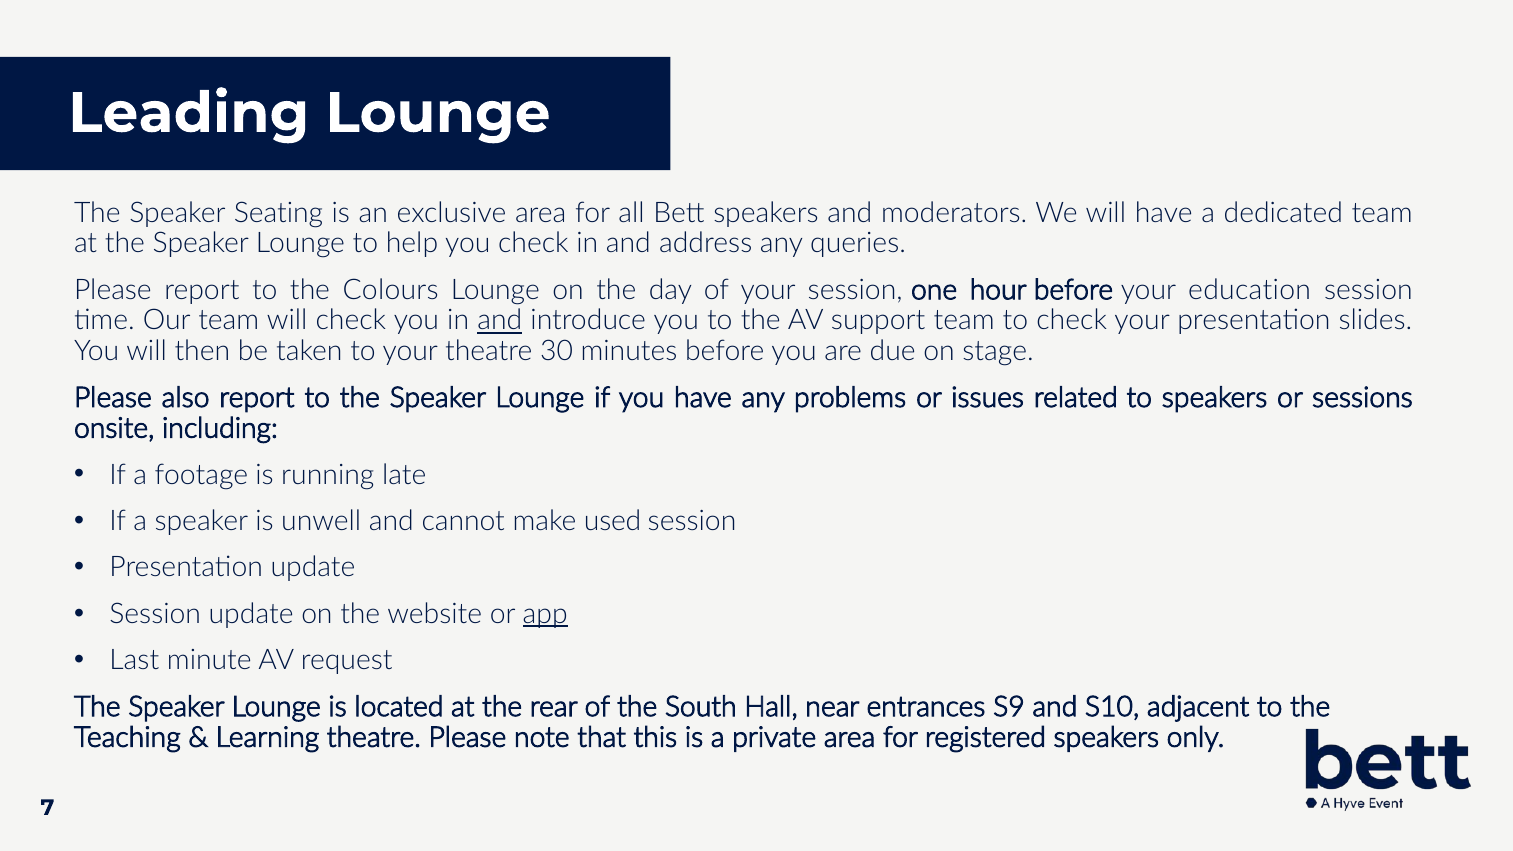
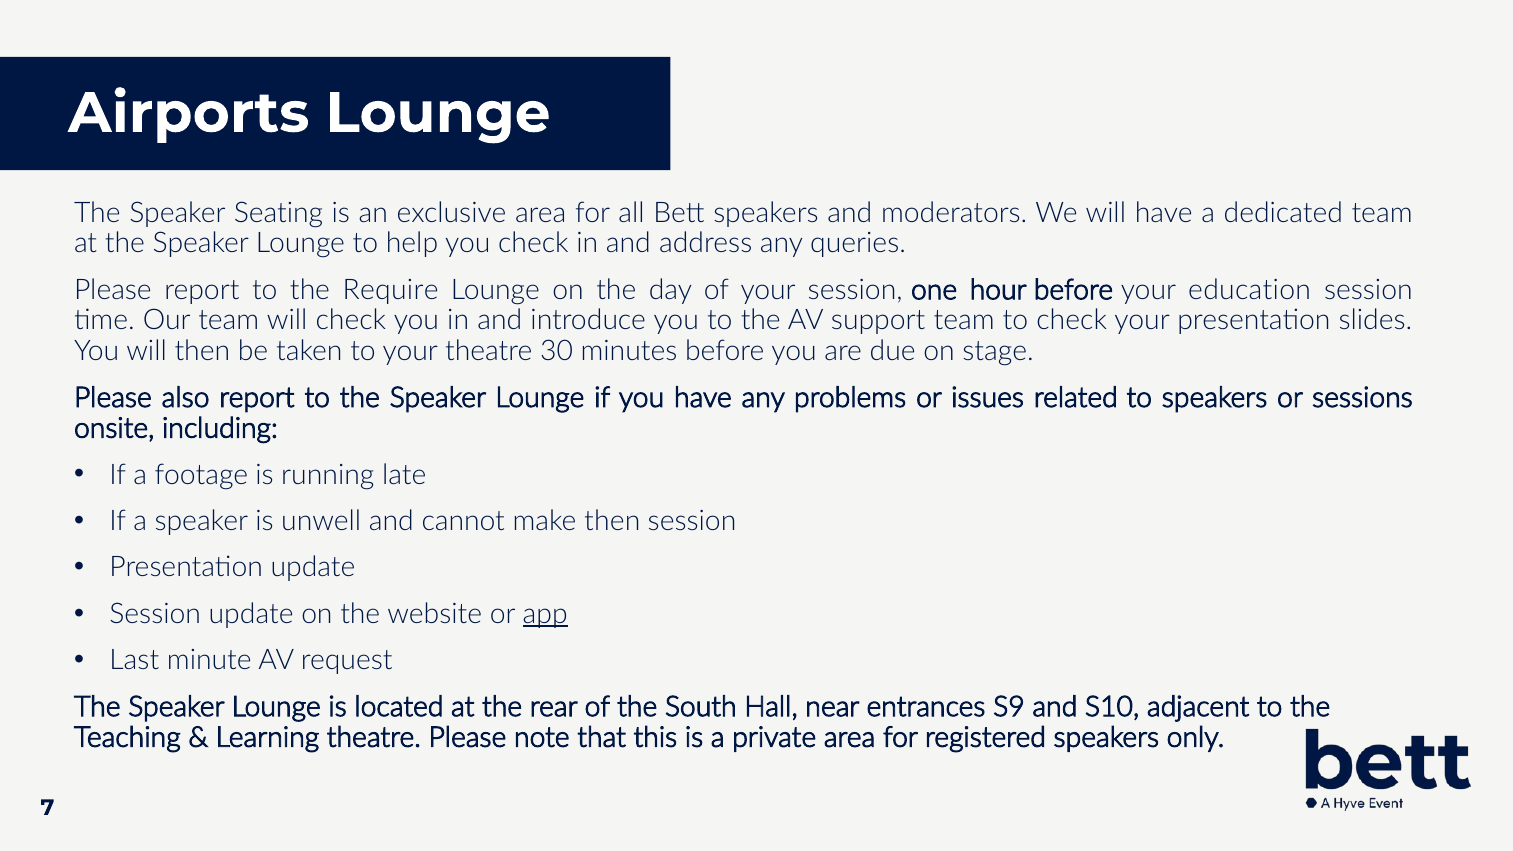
Leading: Leading -> Airports
Colours: Colours -> Require
and at (500, 321) underline: present -> none
make used: used -> then
